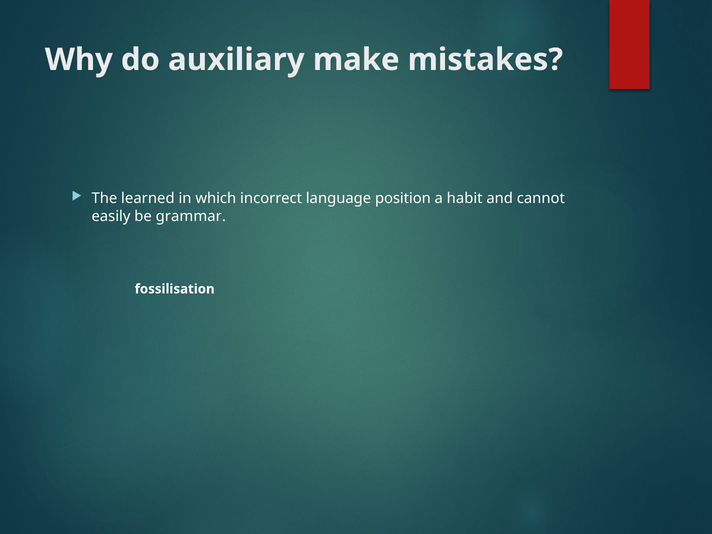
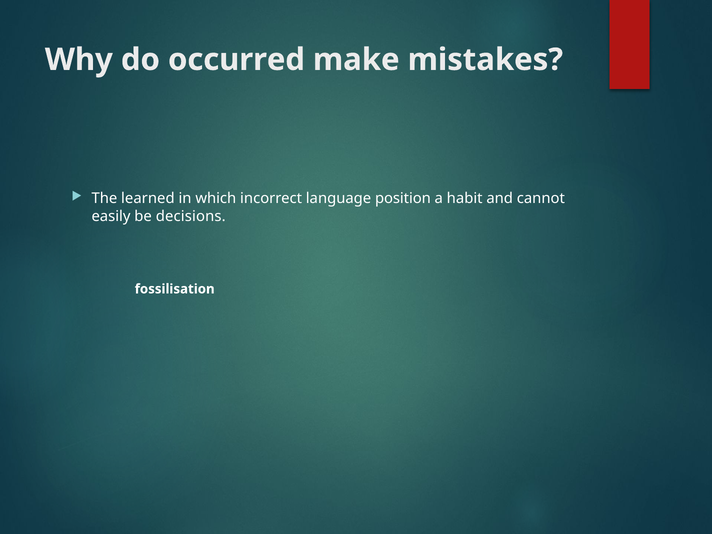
auxiliary: auxiliary -> occurred
grammar: grammar -> decisions
